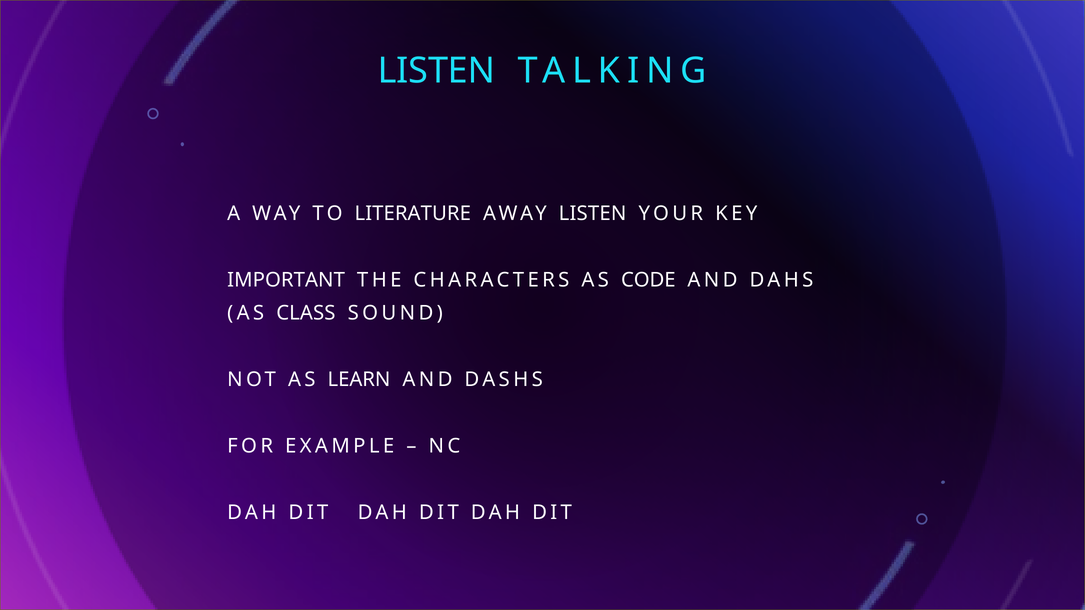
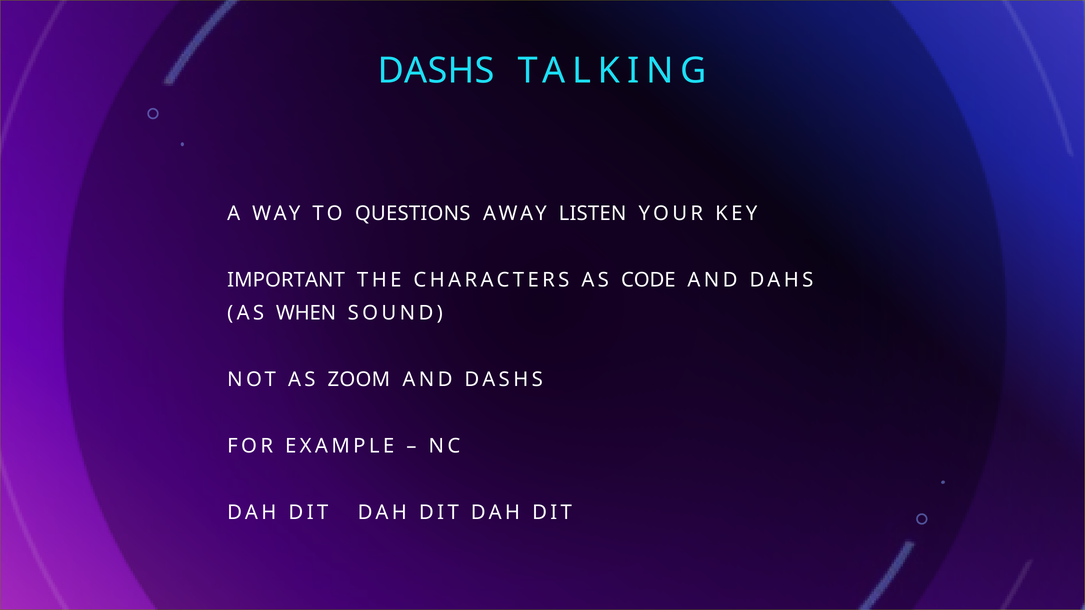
LISTEN at (436, 71): LISTEN -> DASHS
LITERATURE: LITERATURE -> QUESTIONS
CLASS: CLASS -> WHEN
LEARN: LEARN -> ZOOM
